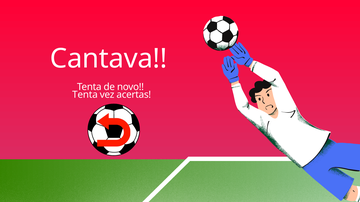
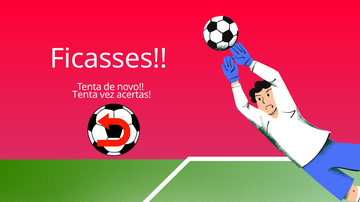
Cantava: Cantava -> Ficasses
